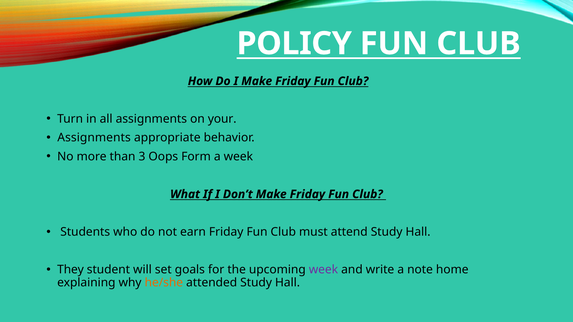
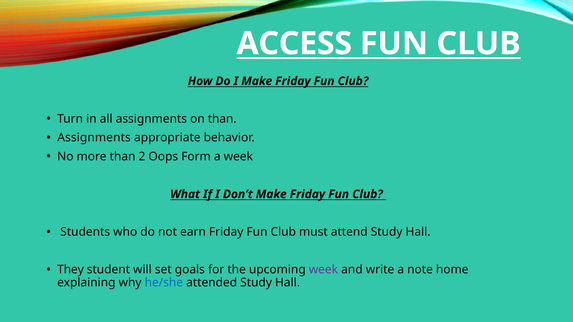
POLICY: POLICY -> ACCESS
on your: your -> than
3: 3 -> 2
he/she colour: orange -> blue
